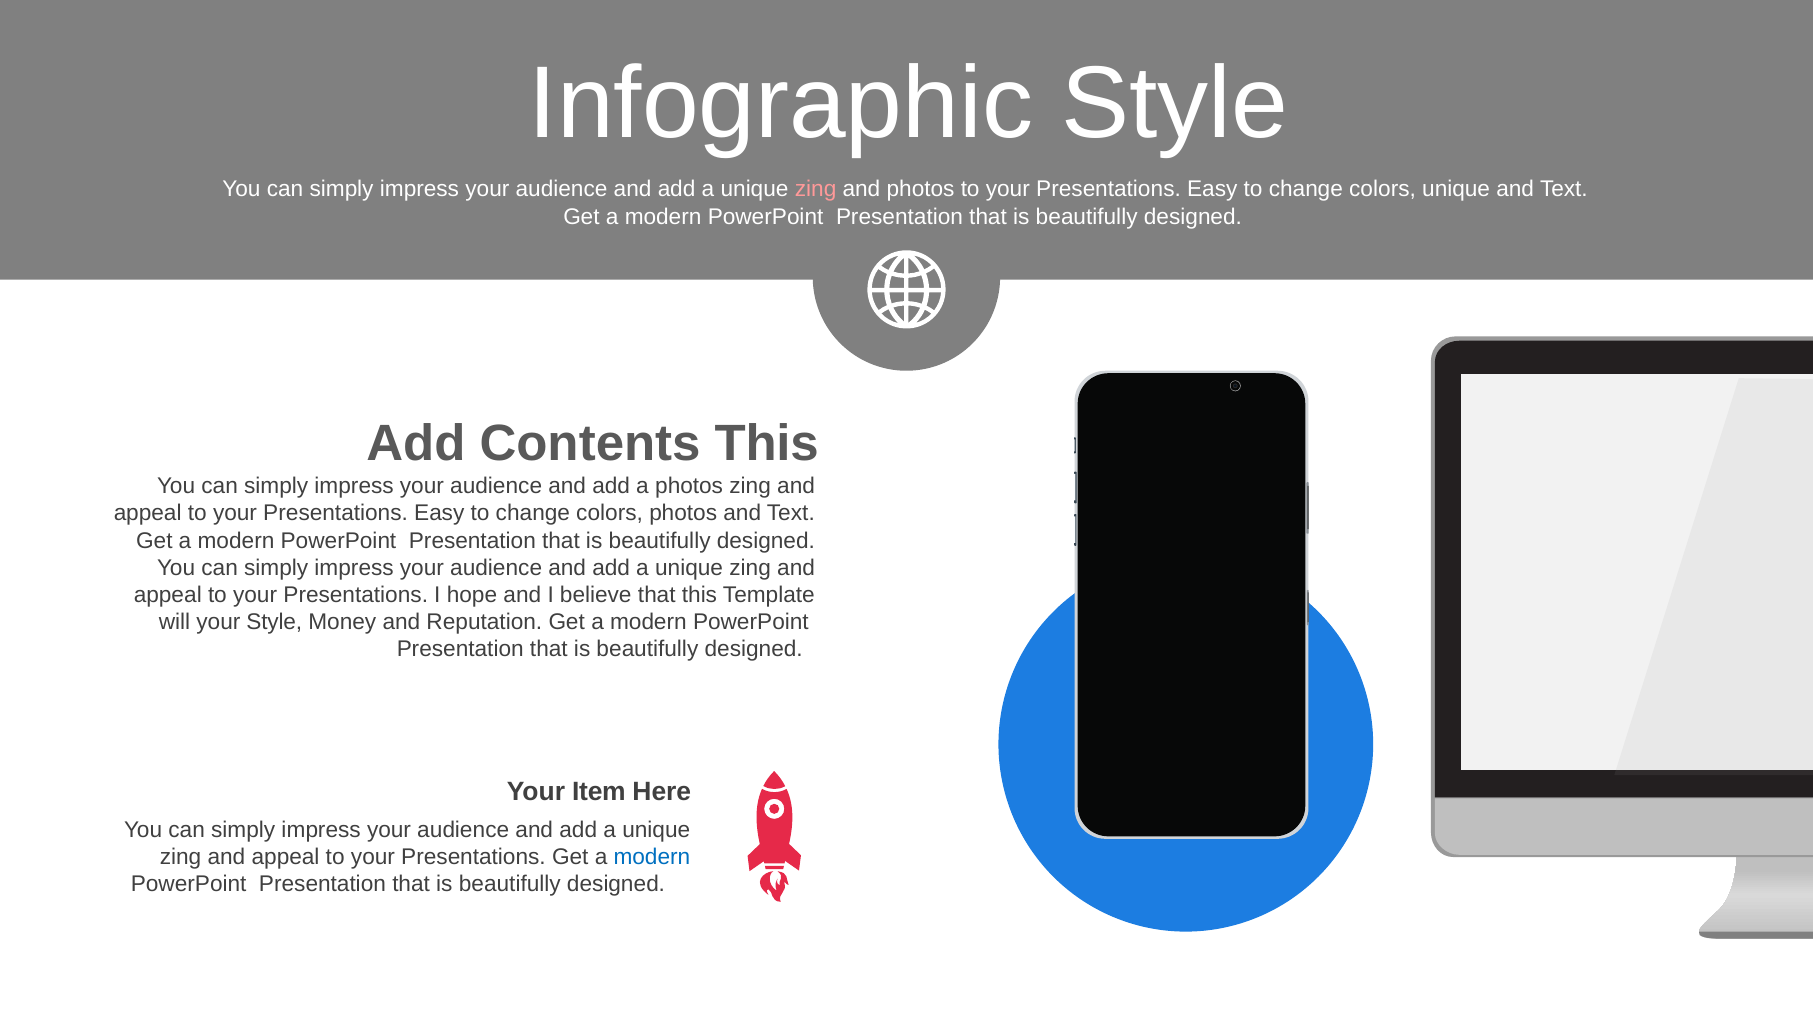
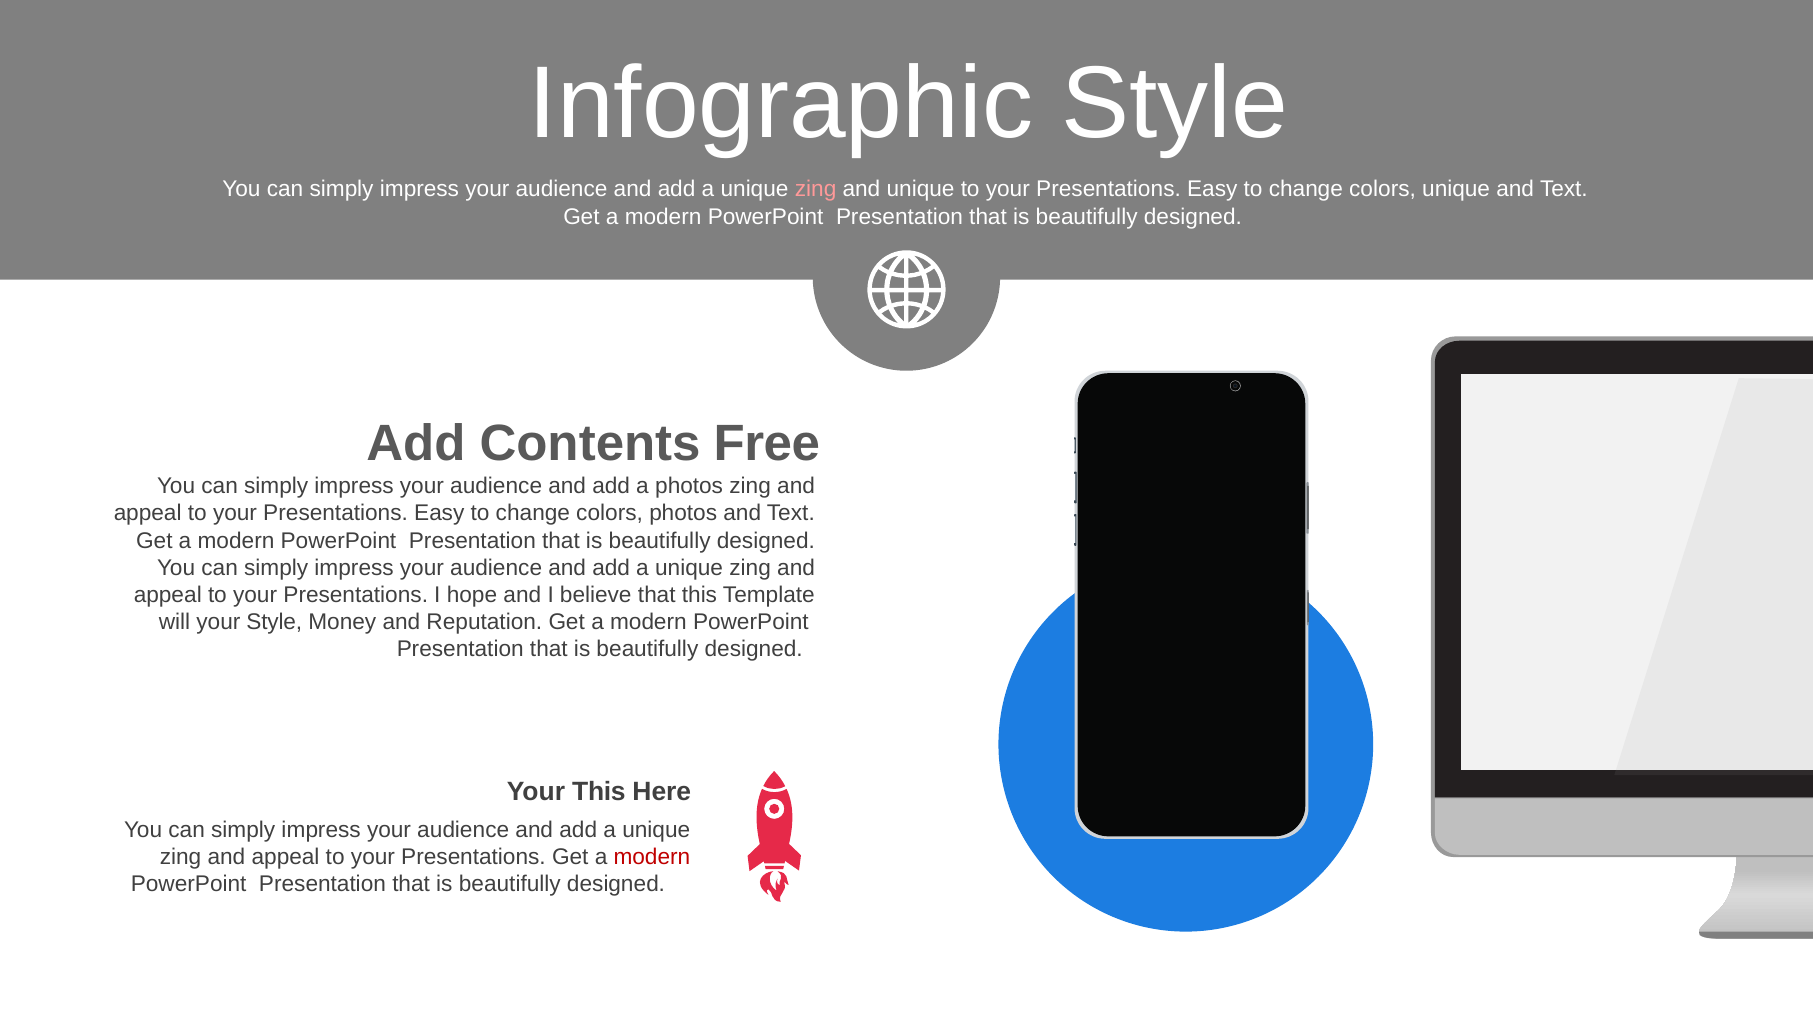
and photos: photos -> unique
Contents This: This -> Free
Your Item: Item -> This
modern at (652, 857) colour: blue -> red
